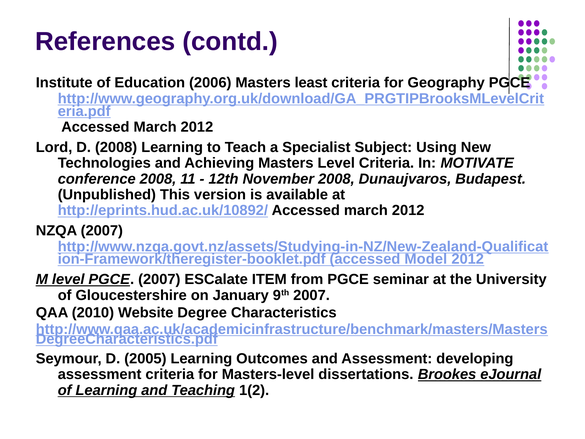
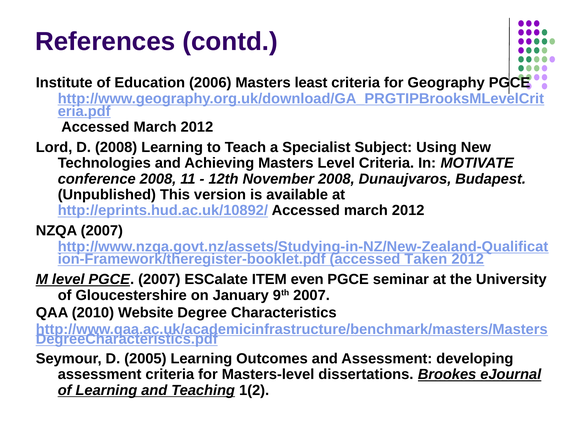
Model: Model -> Taken
from: from -> even
